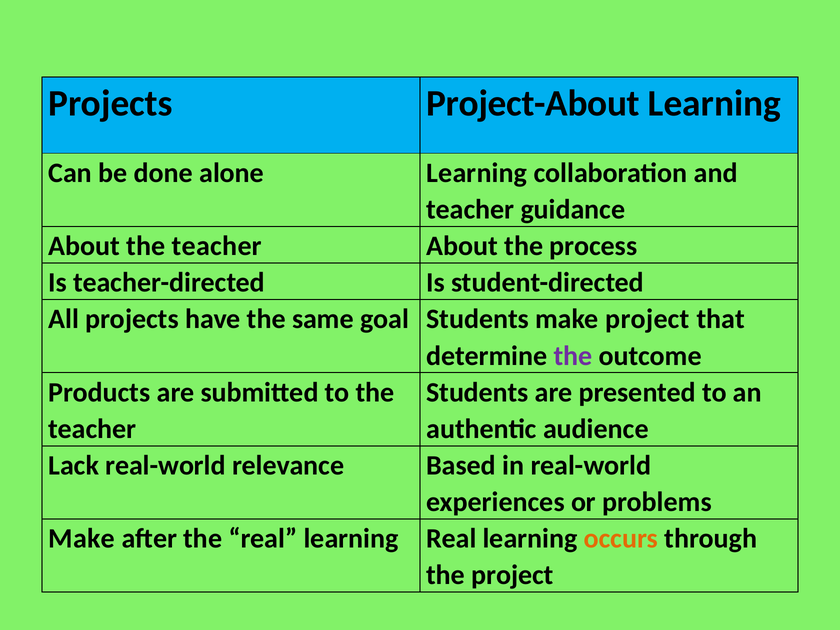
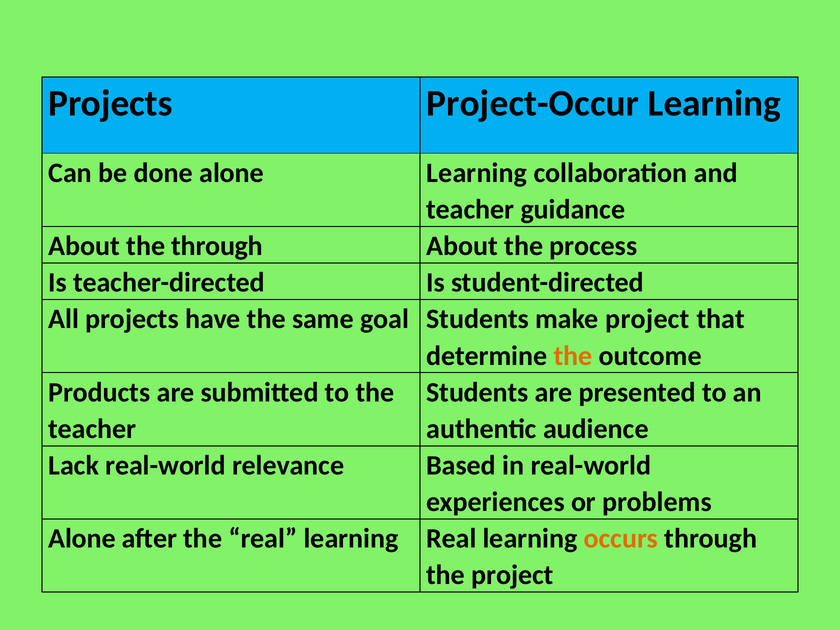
Project-About: Project-About -> Project-Occur
About the teacher: teacher -> through
the at (573, 356) colour: purple -> orange
Make at (82, 539): Make -> Alone
